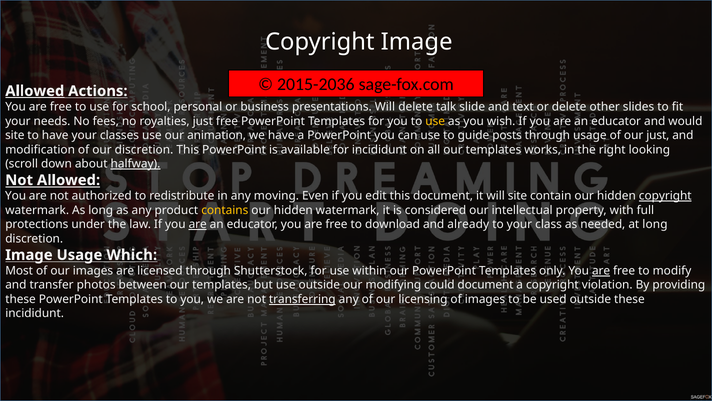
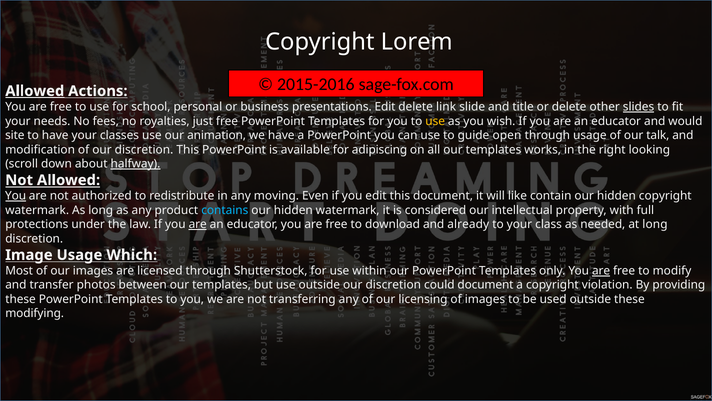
Copyright Image: Image -> Lorem
2015-2036: 2015-2036 -> 2015-2016
presentations Will: Will -> Edit
talk: talk -> link
text: text -> title
slides underline: none -> present
posts: posts -> open
our just: just -> talk
for incididunt: incididunt -> adipiscing
You at (16, 196) underline: none -> present
will site: site -> like
copyright at (665, 196) underline: present -> none
contains colour: yellow -> light blue
outside our modifying: modifying -> discretion
transferring underline: present -> none
incididunt at (35, 313): incididunt -> modifying
